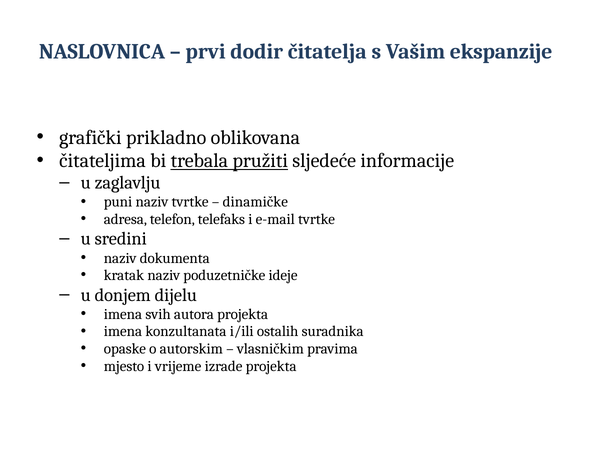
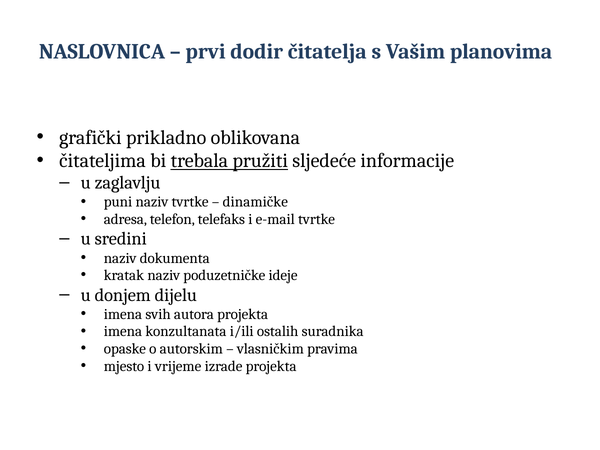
ekspanzije: ekspanzije -> planovima
